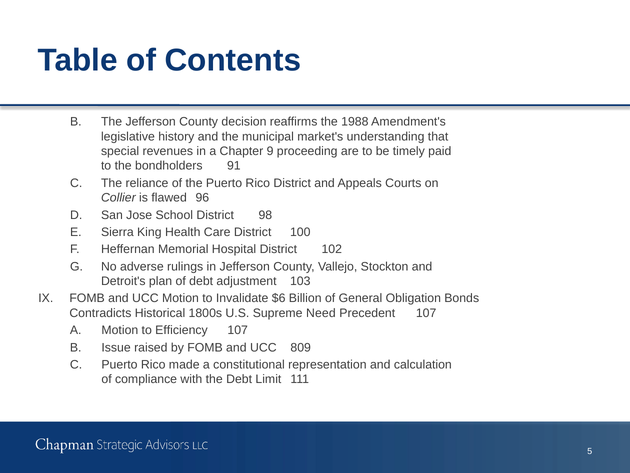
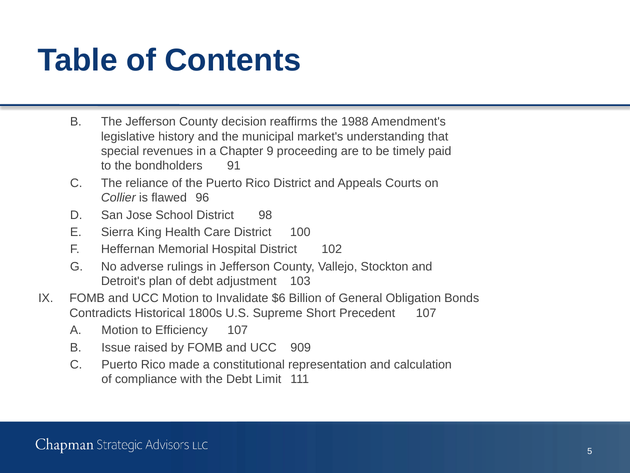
Need: Need -> Short
809: 809 -> 909
